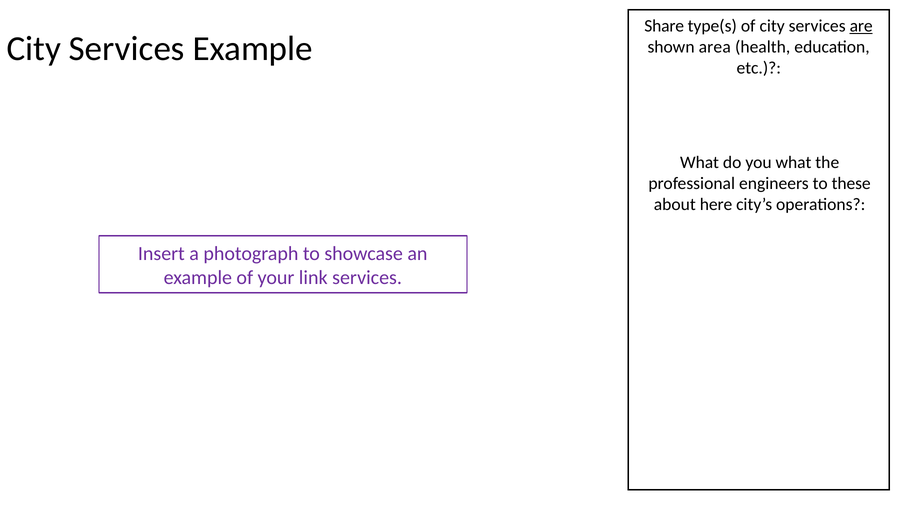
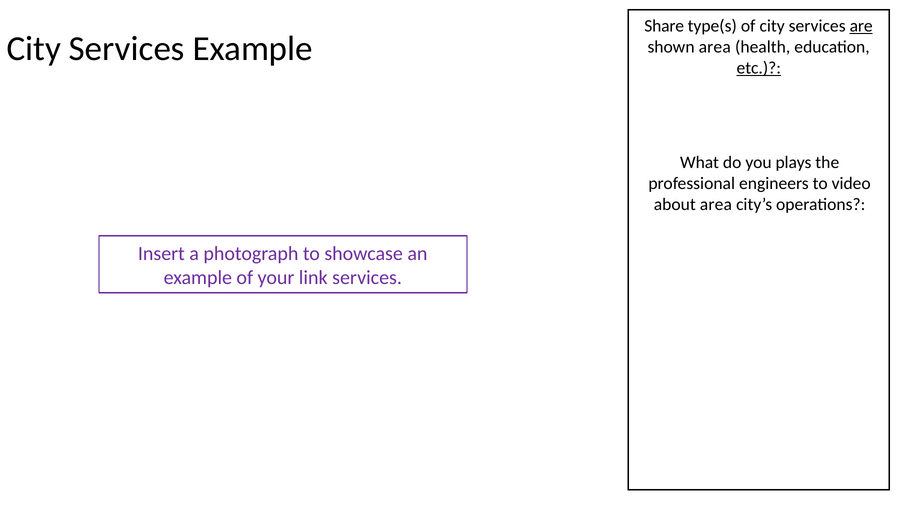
etc underline: none -> present
you what: what -> plays
these: these -> video
about here: here -> area
